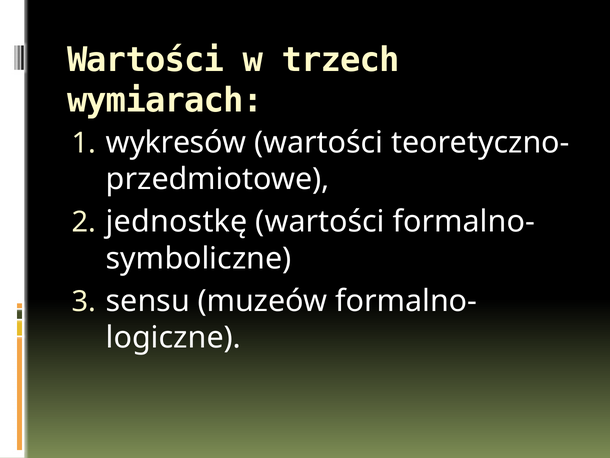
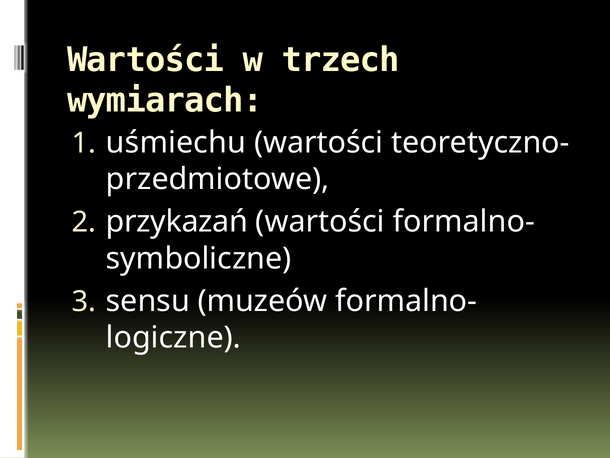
wykresów: wykresów -> uśmiechu
jednostkę: jednostkę -> przykazań
